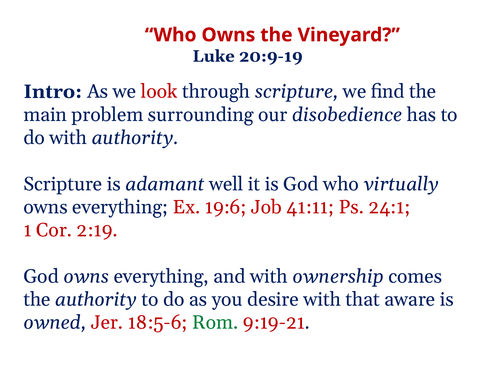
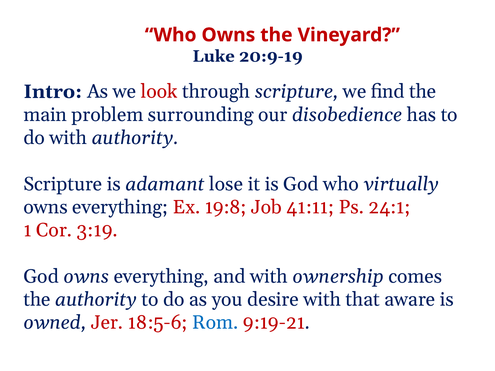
well: well -> lose
19:6: 19:6 -> 19:8
2:19: 2:19 -> 3:19
Rom colour: green -> blue
